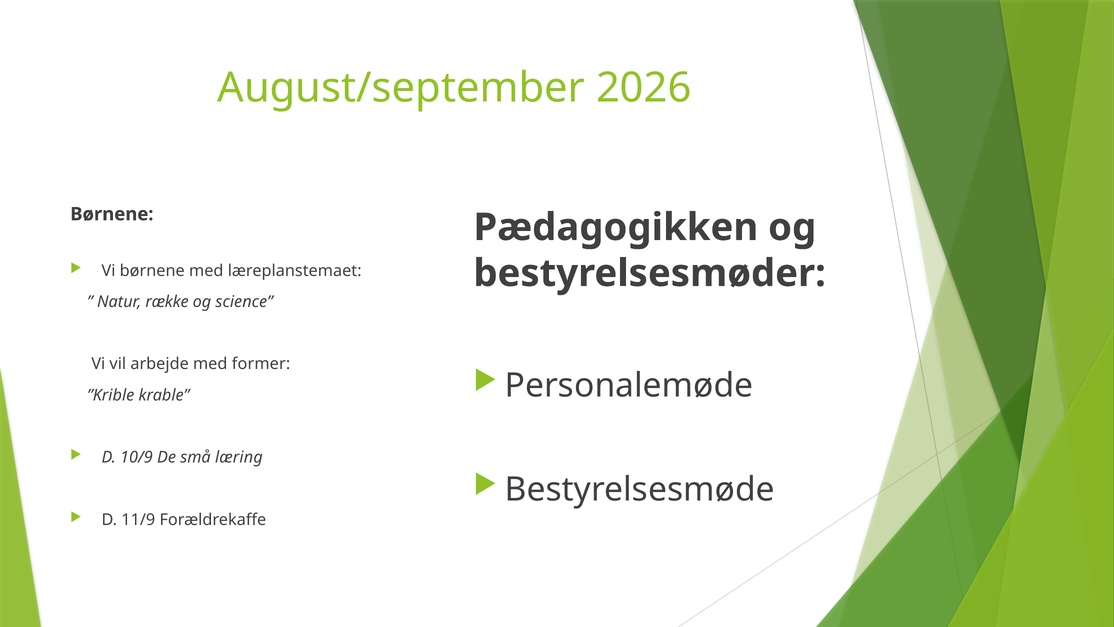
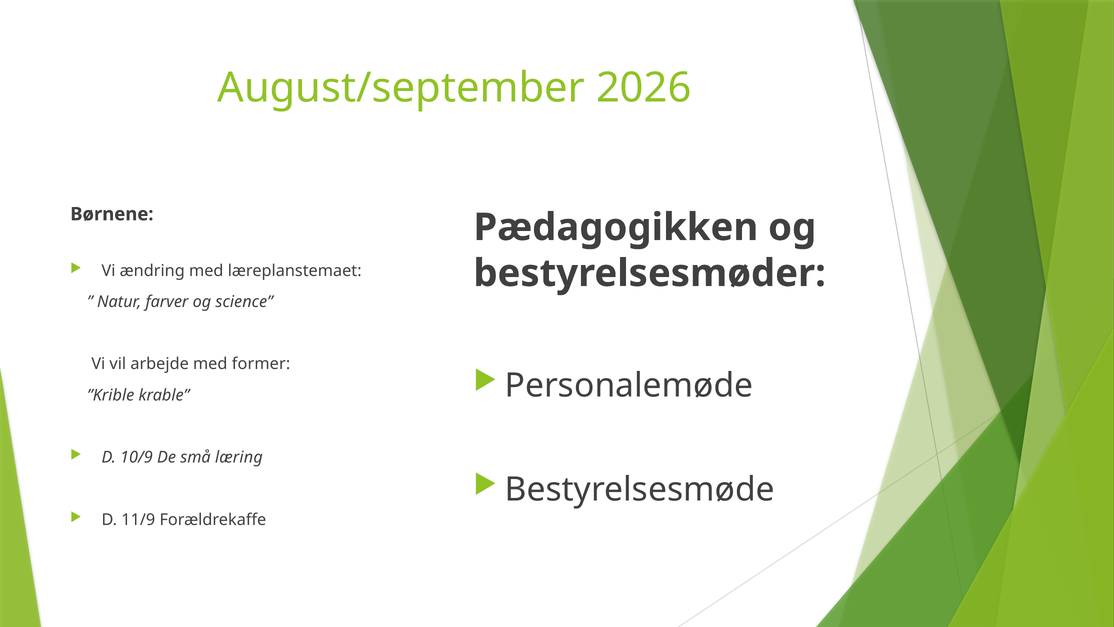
Vi børnene: børnene -> ændring
række: række -> farver
